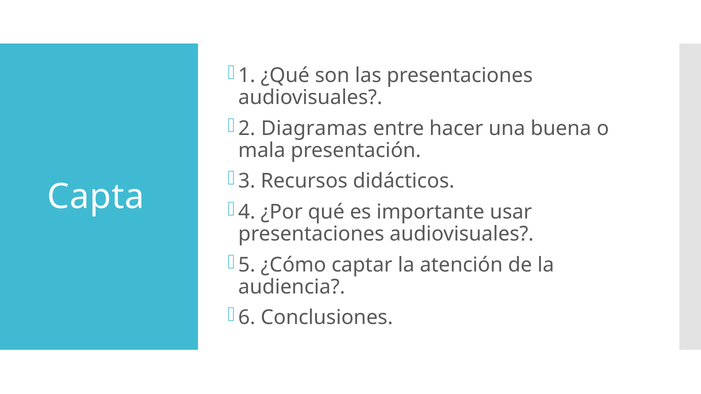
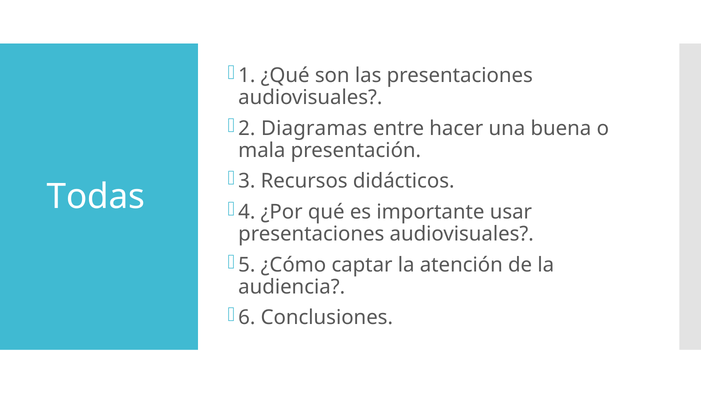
Capta: Capta -> Todas
